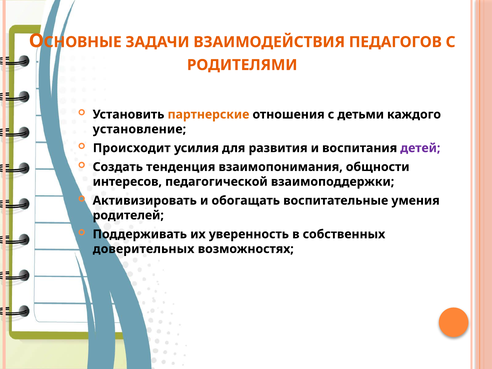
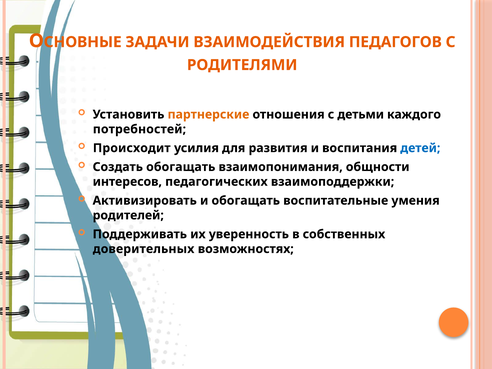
установление: установление -> потребностей
детей colour: purple -> blue
Создать тенденция: тенденция -> обогащать
педагогической: педагогической -> педагогических
